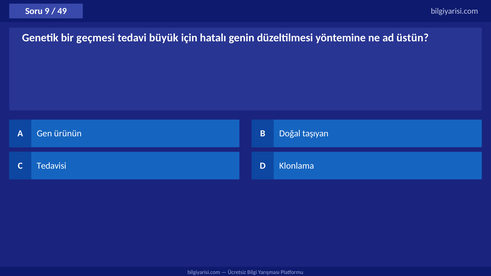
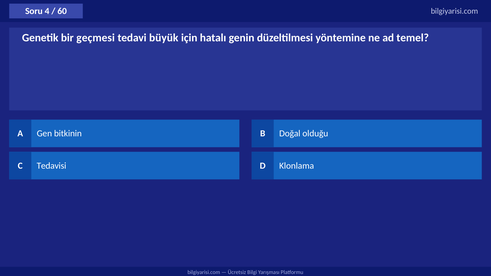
9: 9 -> 4
49: 49 -> 60
üstün: üstün -> temel
ürünün: ürünün -> bitkinin
taşıyan: taşıyan -> olduğu
